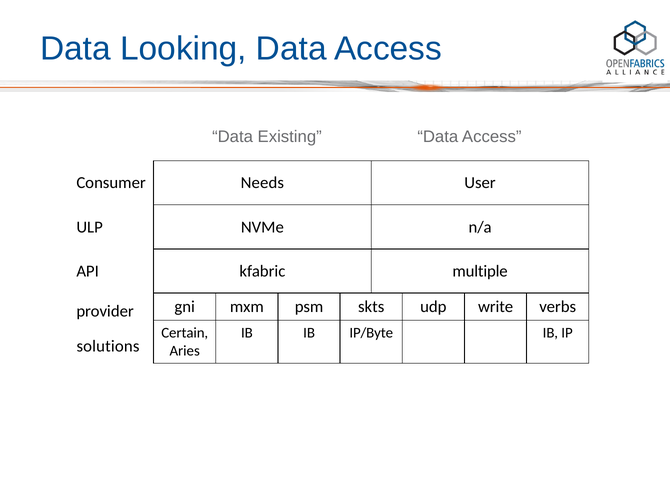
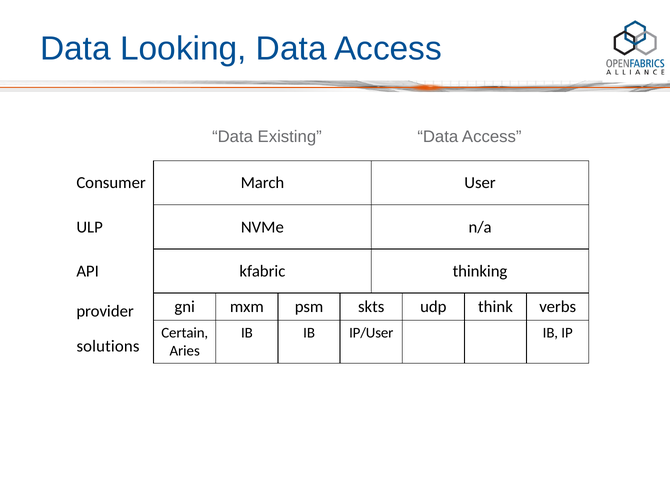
Consumer Needs: Needs -> March
multiple: multiple -> thinking
write: write -> think
IP/Byte: IP/Byte -> IP/User
